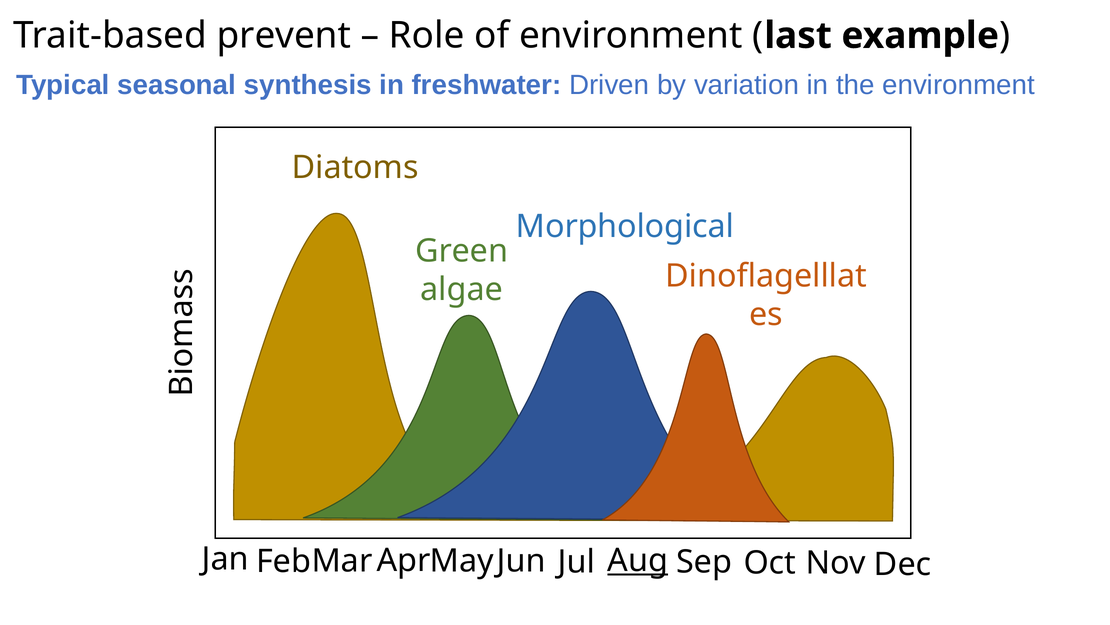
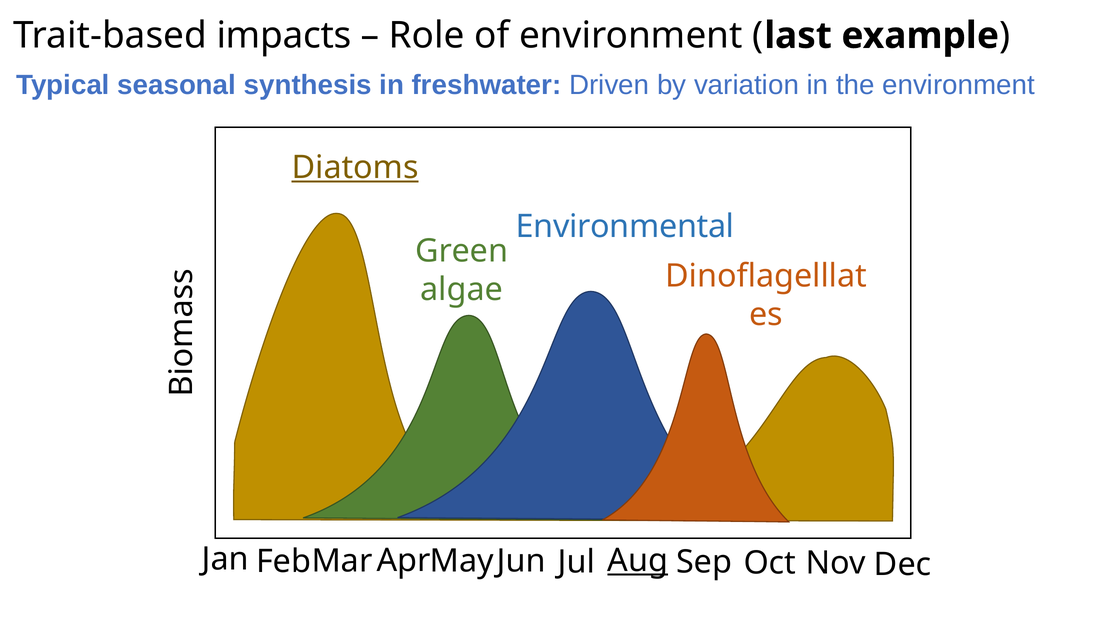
prevent: prevent -> impacts
Diatoms underline: none -> present
Morphological: Morphological -> Environmental
